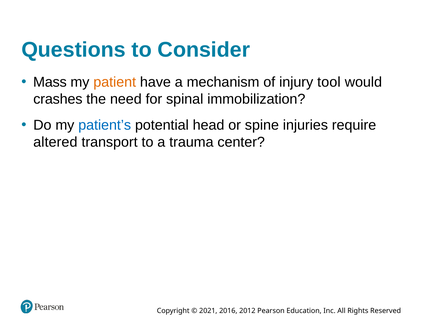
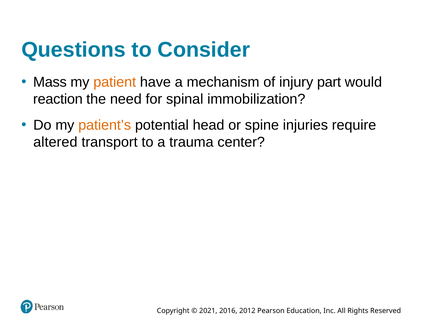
tool: tool -> part
crashes: crashes -> reaction
patient’s colour: blue -> orange
